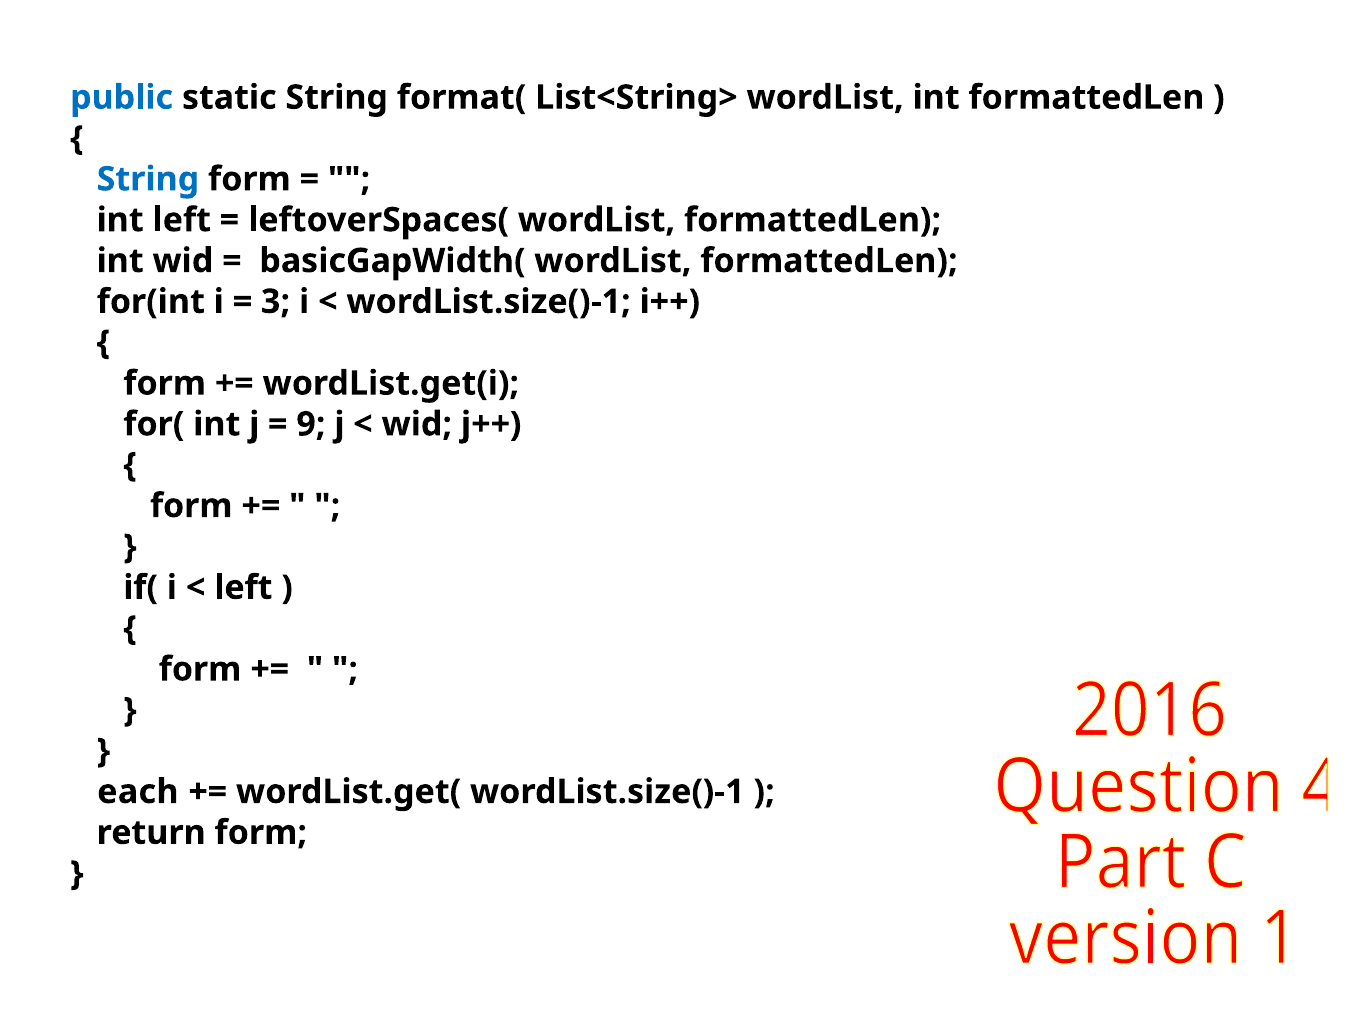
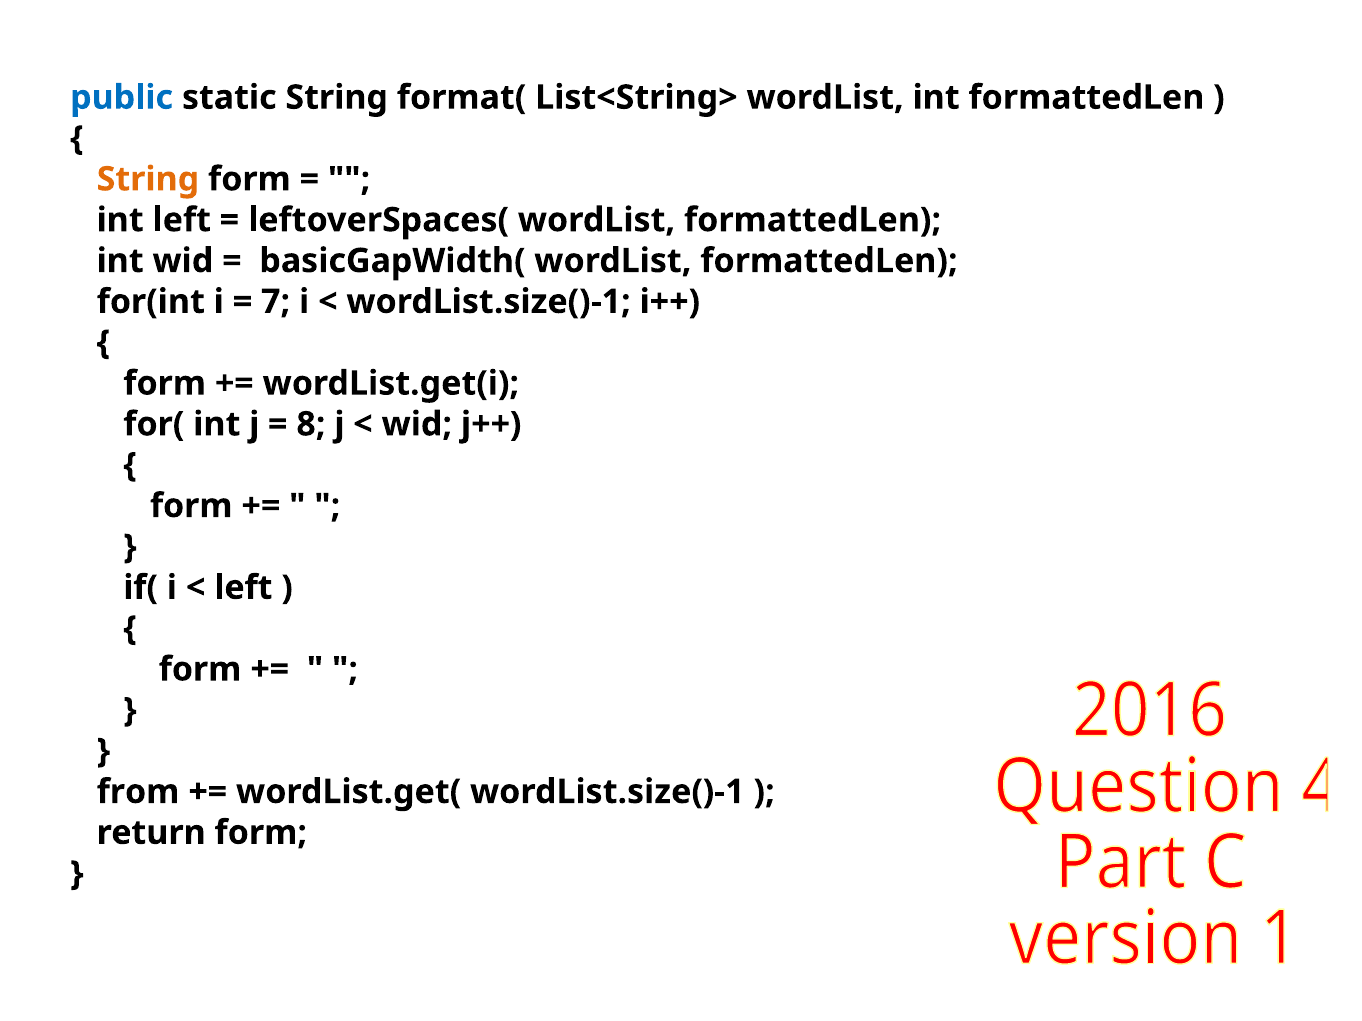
String at (148, 179) colour: blue -> orange
3: 3 -> 7
9: 9 -> 8
each: each -> from
